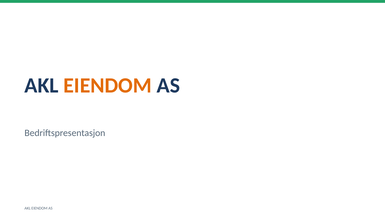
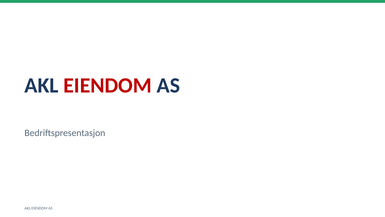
EIENDOM at (108, 85) colour: orange -> red
